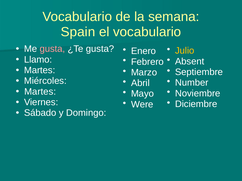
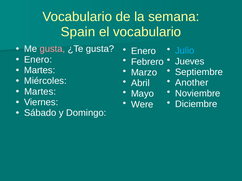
Julio colour: yellow -> light blue
Llamo at (38, 60): Llamo -> Enero
Absent: Absent -> Jueves
Number: Number -> Another
